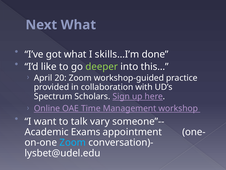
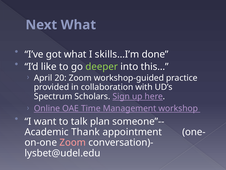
vary: vary -> plan
Exams: Exams -> Thank
Zoom at (73, 142) colour: light blue -> pink
